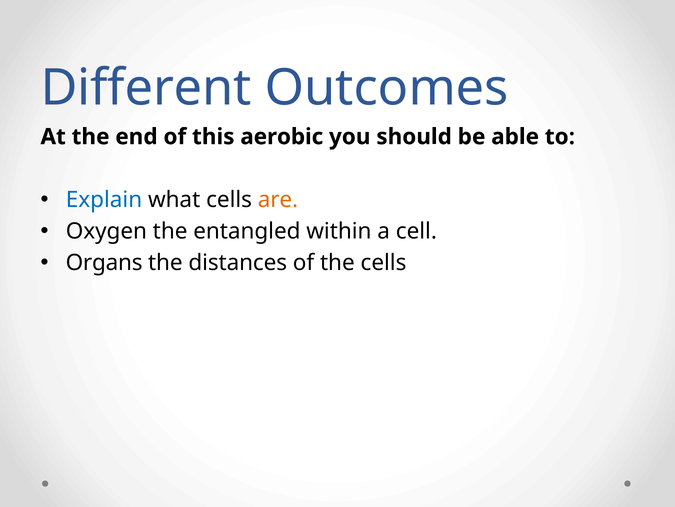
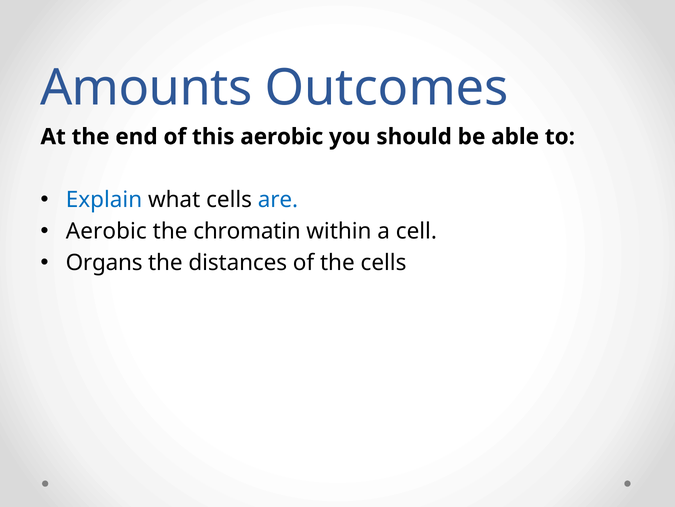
Different: Different -> Amounts
are colour: orange -> blue
Oxygen at (106, 231): Oxygen -> Aerobic
entangled: entangled -> chromatin
